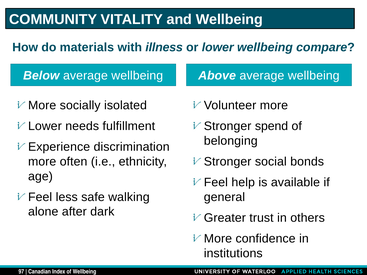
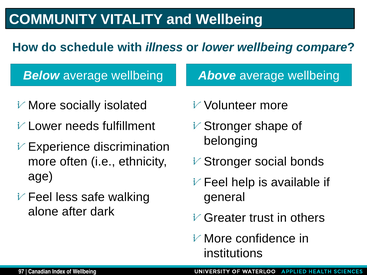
materials: materials -> schedule
spend: spend -> shape
